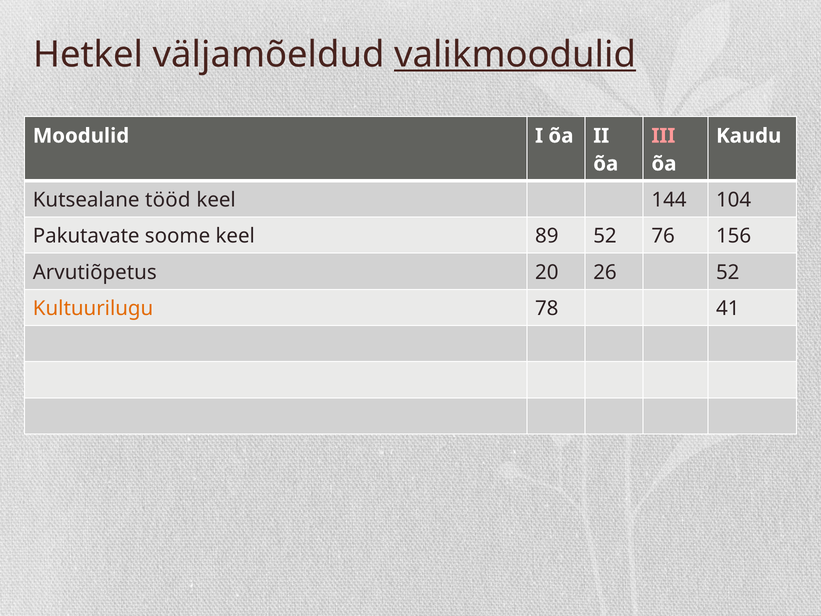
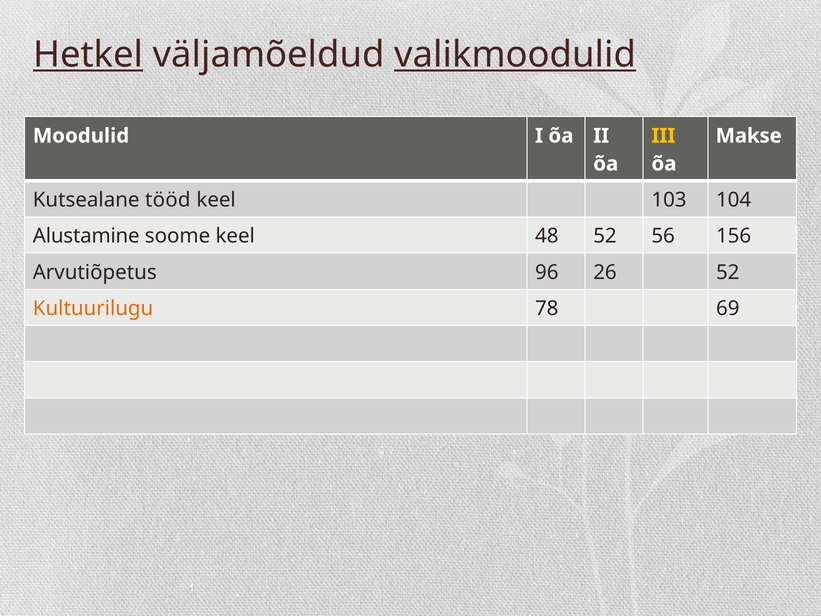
Hetkel underline: none -> present
III colour: pink -> yellow
Kaudu: Kaudu -> Makse
144: 144 -> 103
Pakutavate: Pakutavate -> Alustamine
89: 89 -> 48
76: 76 -> 56
20: 20 -> 96
41: 41 -> 69
